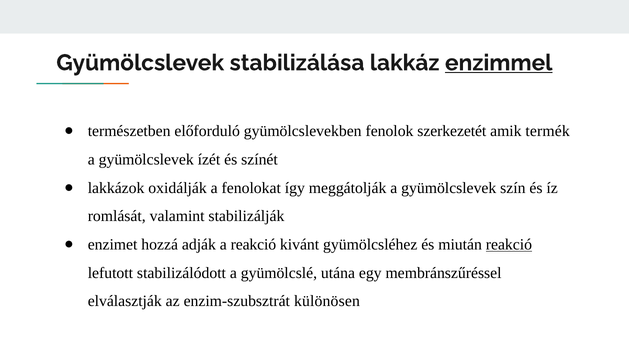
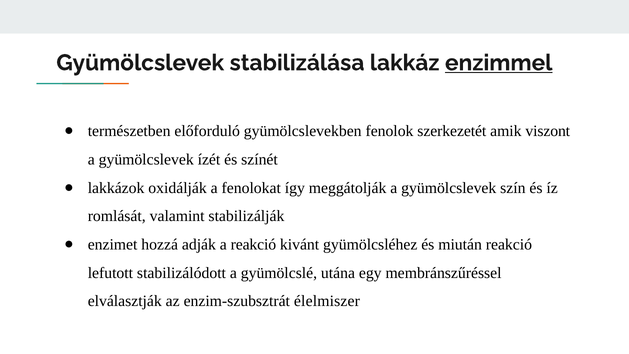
termék: termék -> viszont
reakció at (509, 244) underline: present -> none
különösen: különösen -> élelmiszer
